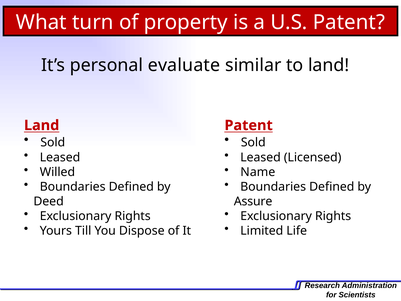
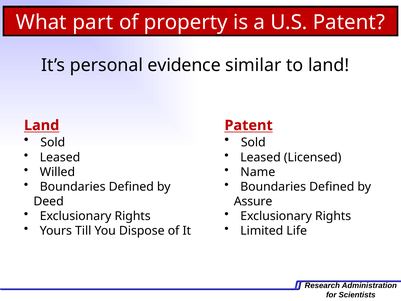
turn: turn -> part
evaluate: evaluate -> evidence
